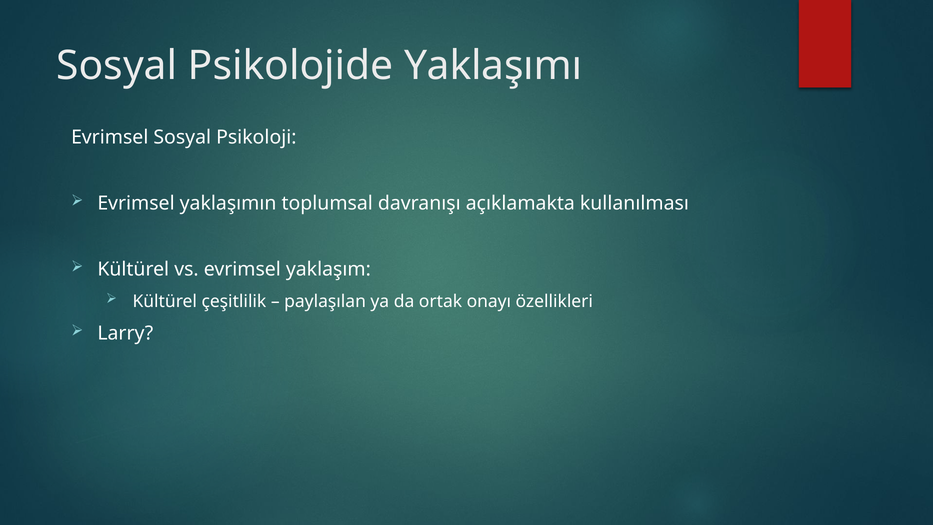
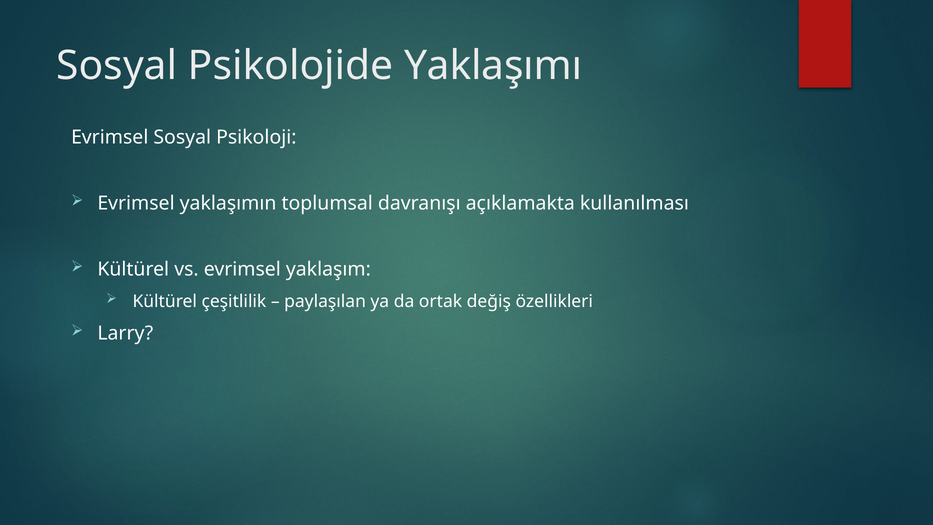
onayı: onayı -> değiş
